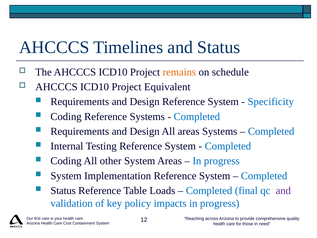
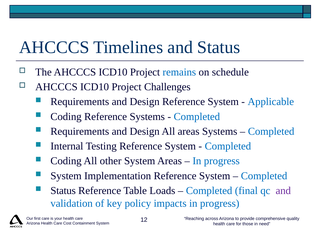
remains colour: orange -> blue
Equivalent: Equivalent -> Challenges
Specificity: Specificity -> Applicable
